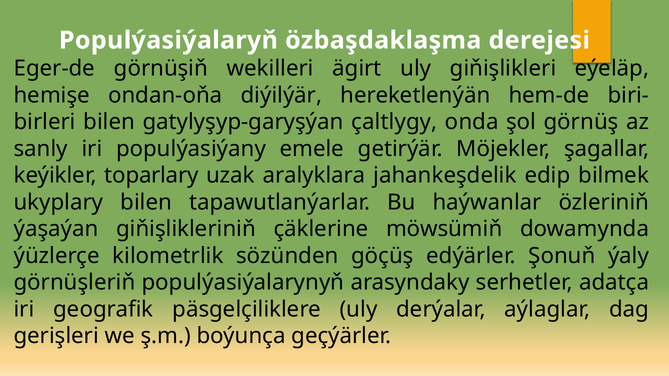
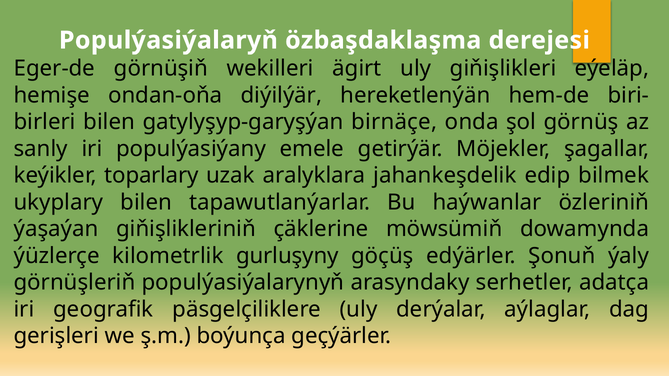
çaltlygy: çaltlygy -> birnäçe
sözünden: sözünden -> gurluşyny
